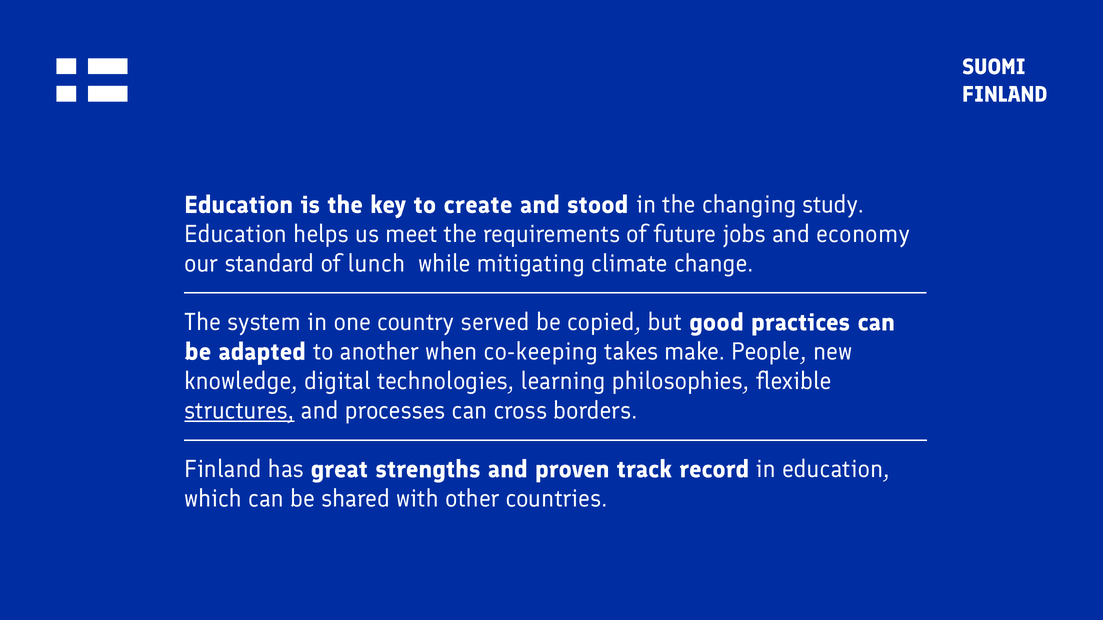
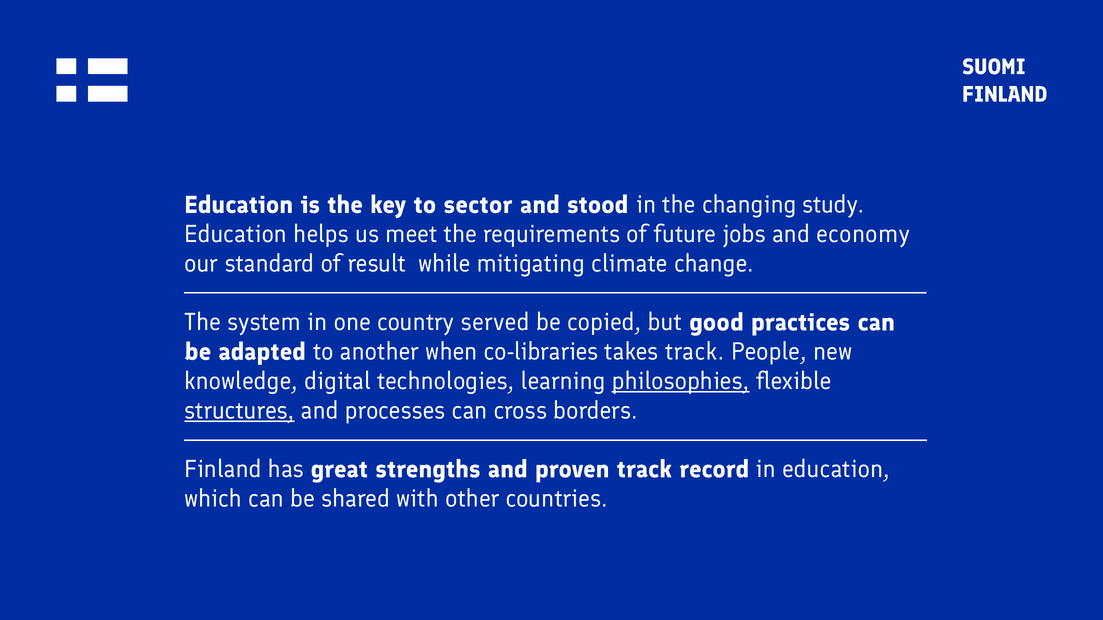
create: create -> sector
lunch: lunch -> result
co-keeping: co-keeping -> co-libraries
takes make: make -> track
philosophies underline: none -> present
